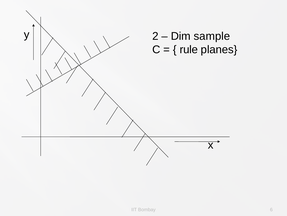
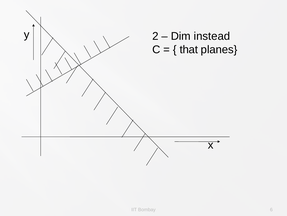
sample: sample -> instead
rule: rule -> that
